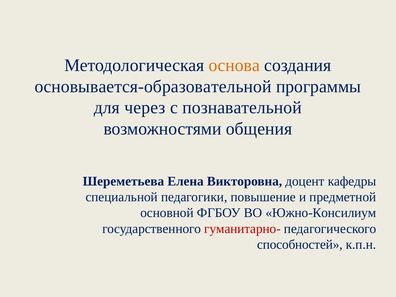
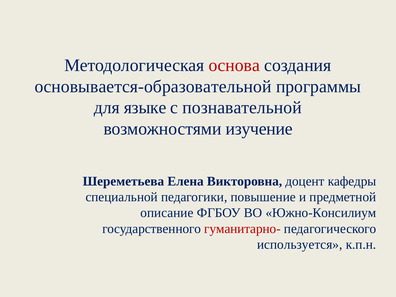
основа colour: orange -> red
через: через -> языке
общения: общения -> изучение
основной: основной -> описание
способностей: способностей -> используется
